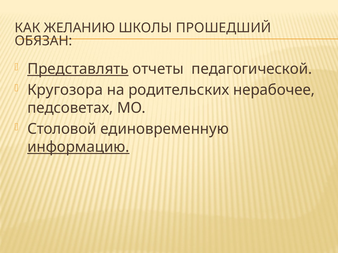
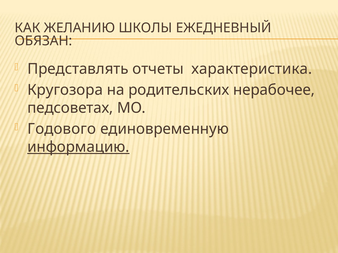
ПРОШЕДШИЙ: ПРОШЕДШИЙ -> ЕЖЕДНЕВНЫЙ
Представлять underline: present -> none
педагогической: педагогической -> характеристика
Столовой: Столовой -> Годового
